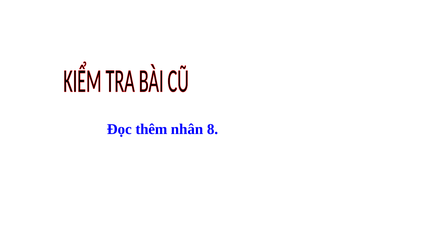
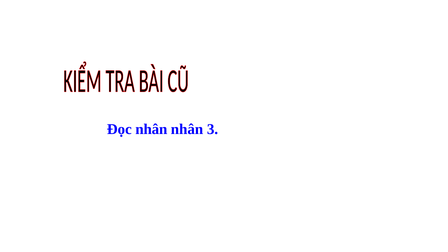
Đọc thêm: thêm -> nhân
8: 8 -> 3
